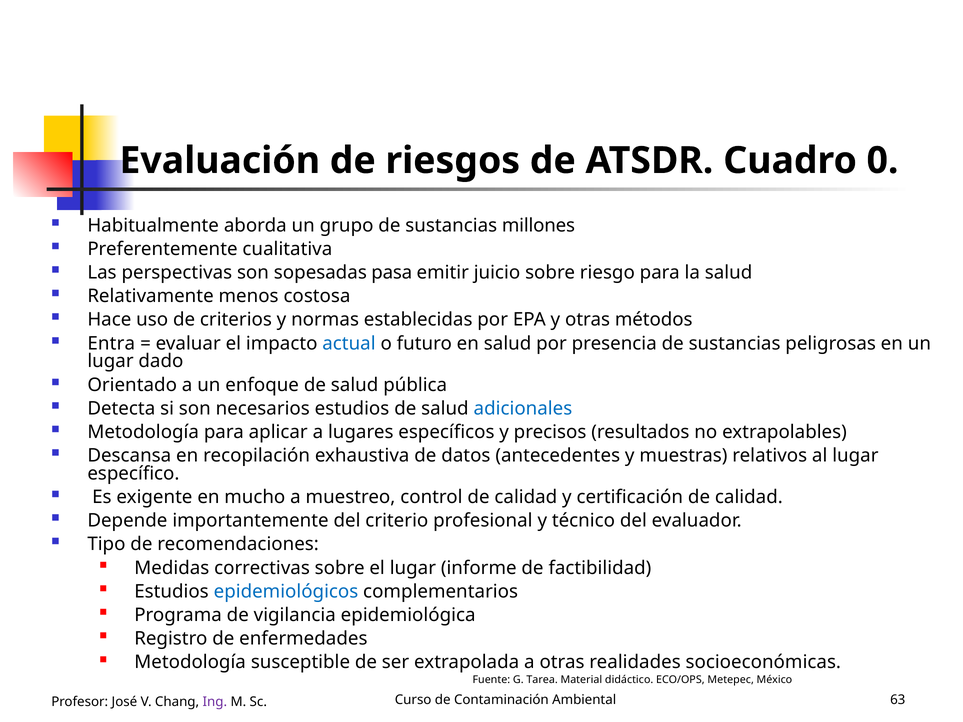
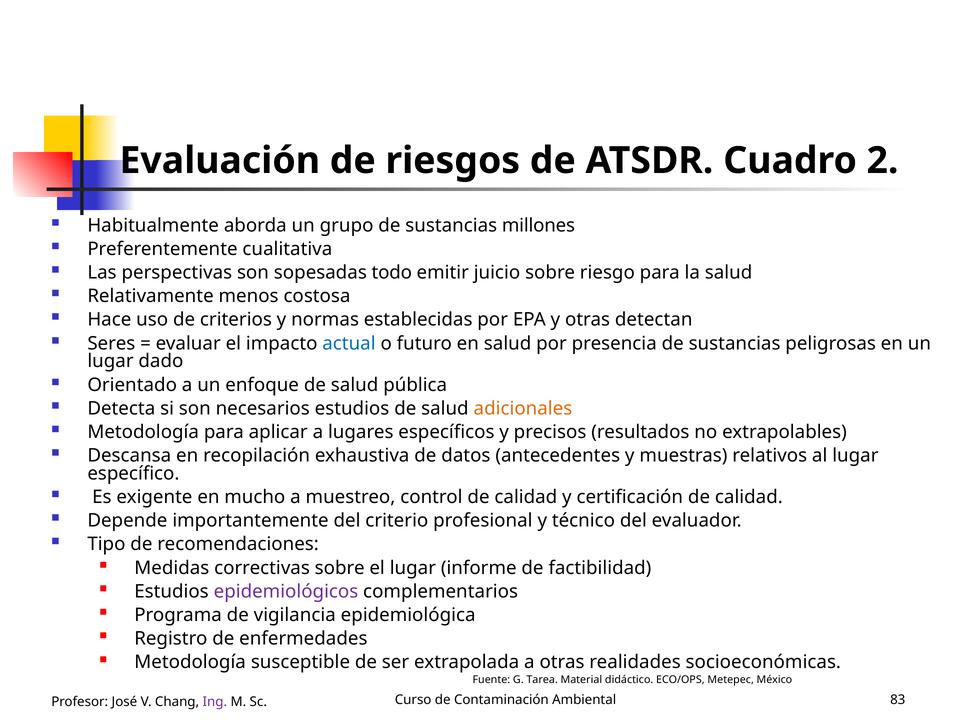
0: 0 -> 2
pasa: pasa -> todo
métodos: métodos -> detectan
Entra: Entra -> Seres
adicionales colour: blue -> orange
epidemiológicos colour: blue -> purple
63: 63 -> 83
